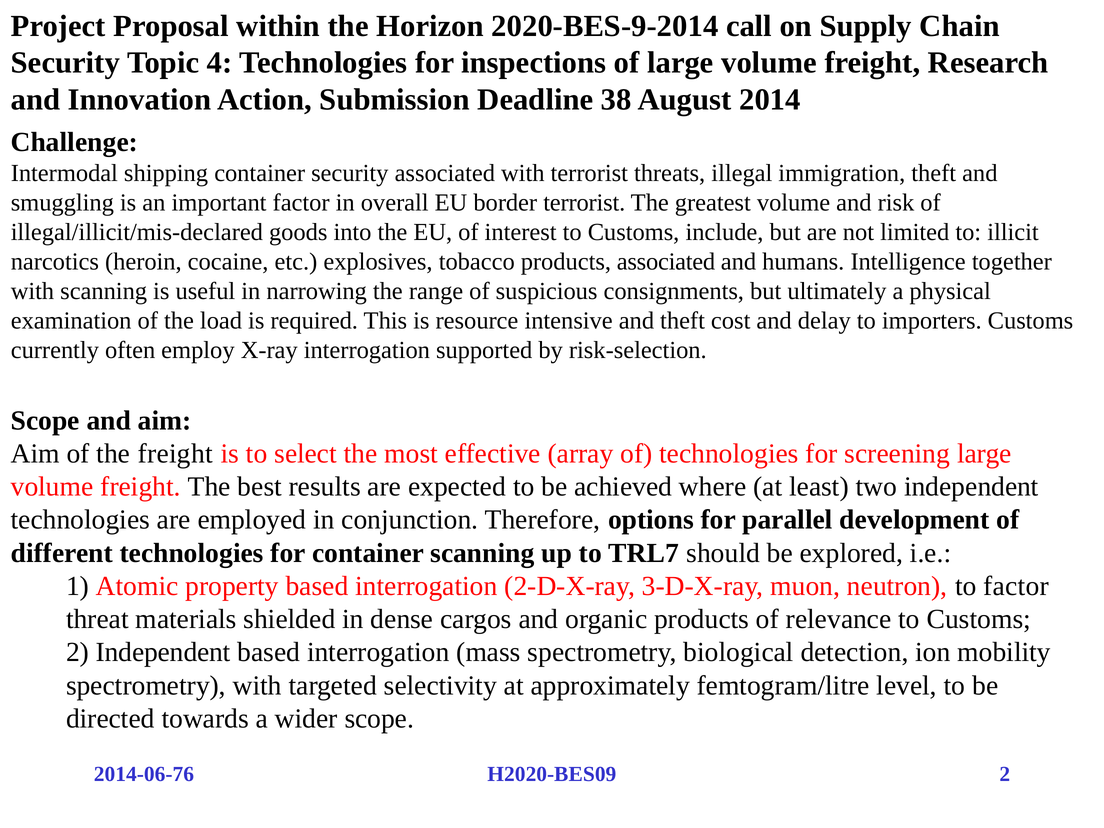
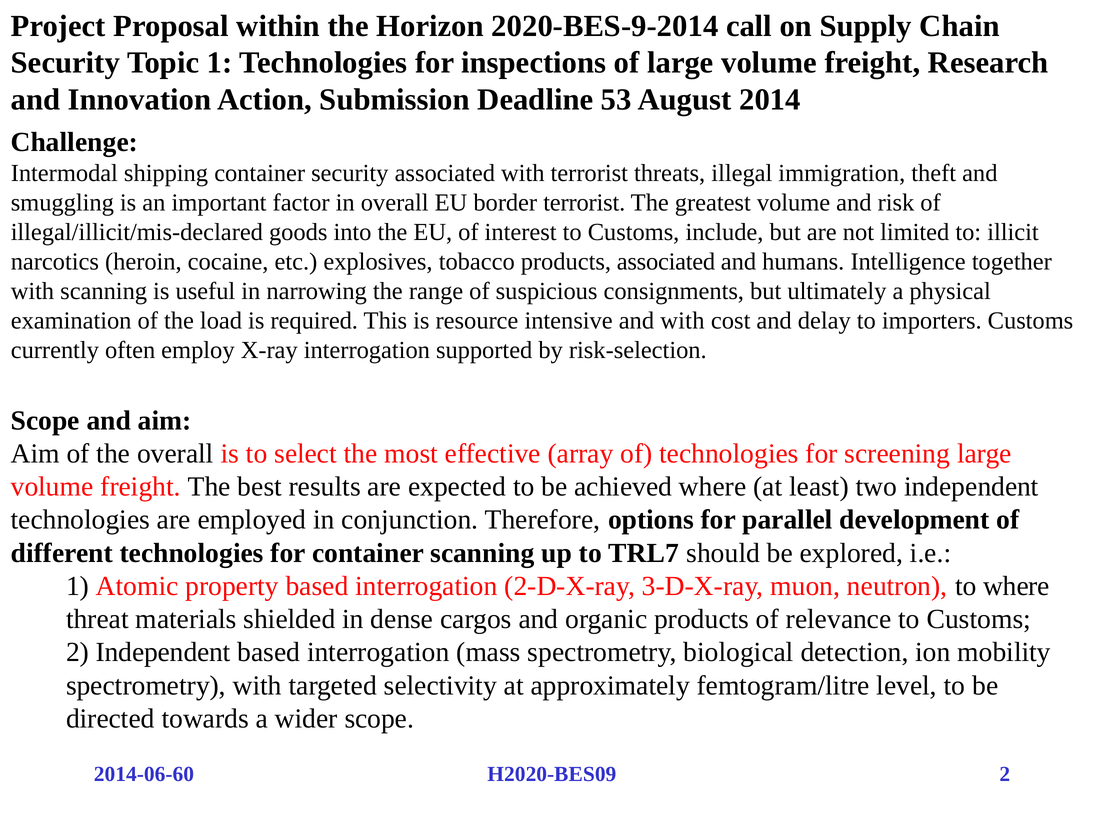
Topic 4: 4 -> 1
38: 38 -> 53
and theft: theft -> with
the freight: freight -> overall
to factor: factor -> where
2014-06-76: 2014-06-76 -> 2014-06-60
